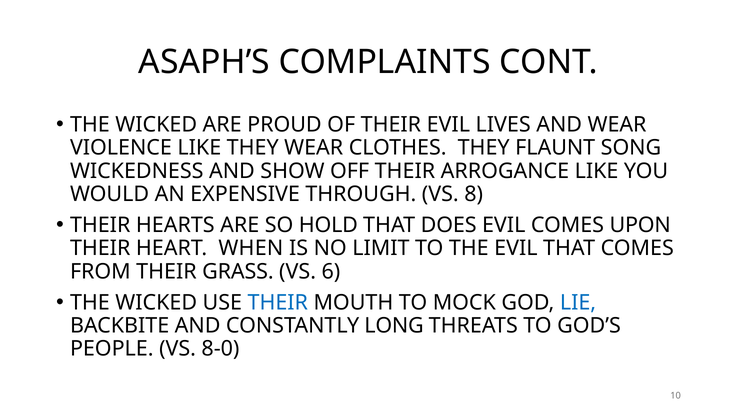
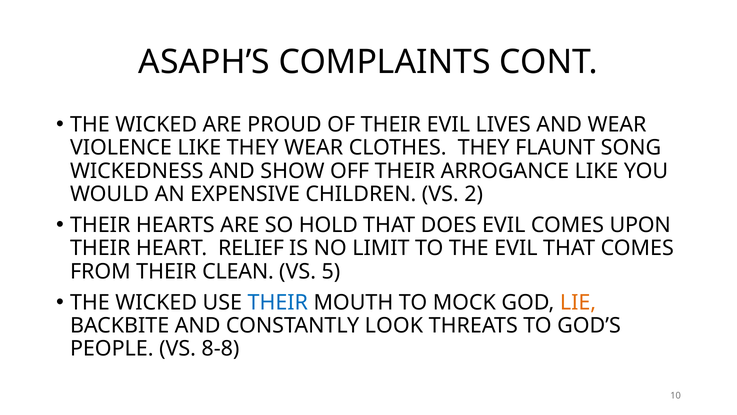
THROUGH: THROUGH -> CHILDREN
8: 8 -> 2
WHEN: WHEN -> RELIEF
GRASS: GRASS -> CLEAN
6: 6 -> 5
LIE colour: blue -> orange
LONG: LONG -> LOOK
8-0: 8-0 -> 8-8
